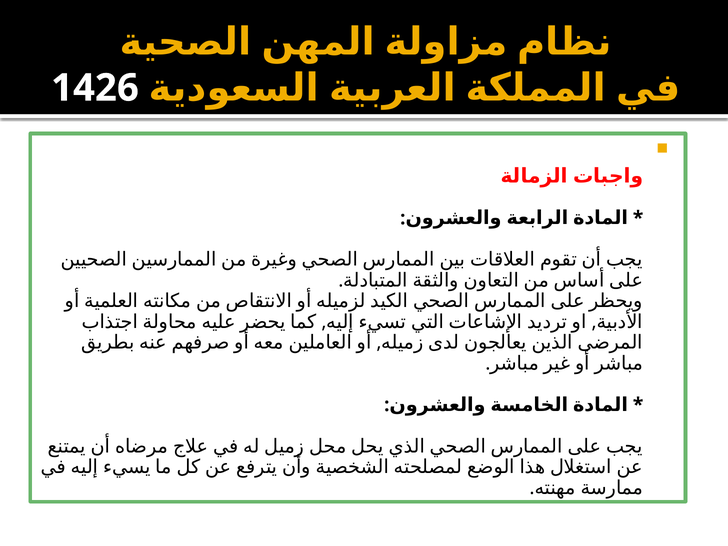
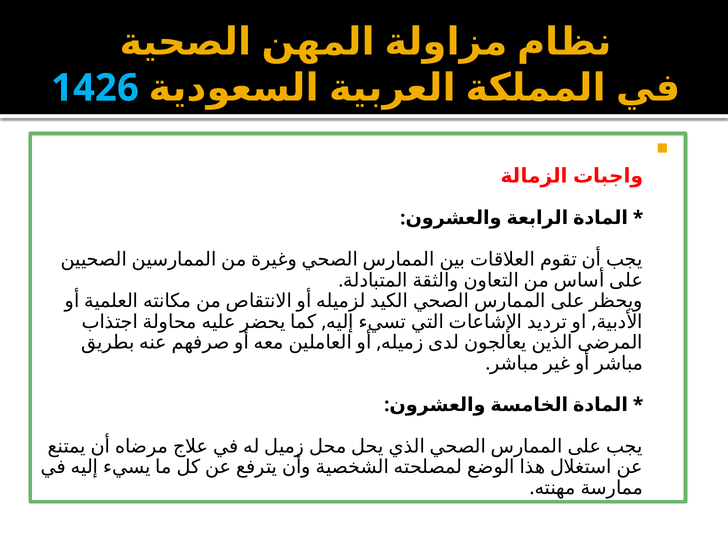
1426 colour: white -> light blue
